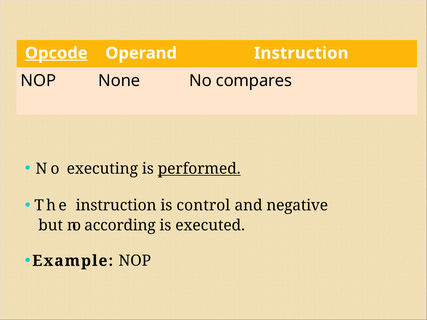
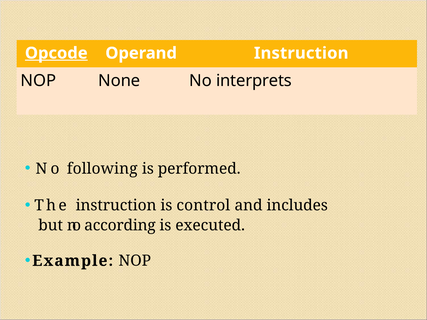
compares: compares -> interprets
executing: executing -> following
performed underline: present -> none
negative: negative -> includes
